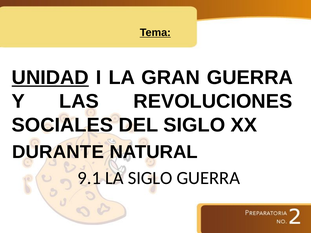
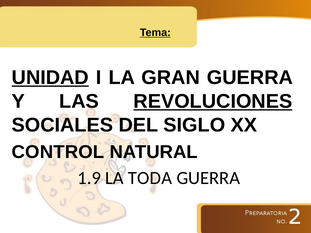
REVOLUCIONES underline: none -> present
DURANTE: DURANTE -> CONTROL
9.1: 9.1 -> 1.9
LA SIGLO: SIGLO -> TODA
